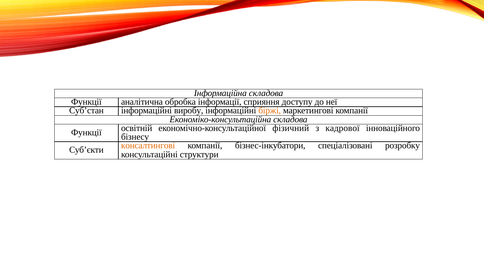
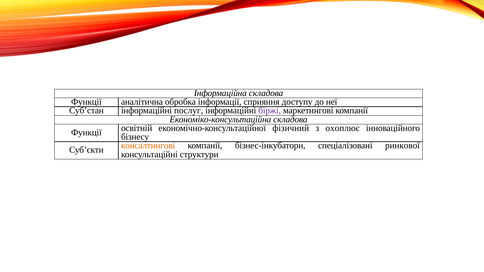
виробу: виробу -> послуг
біржі colour: orange -> purple
кадрової: кадрової -> охоплює
розробку: розробку -> ринкової
